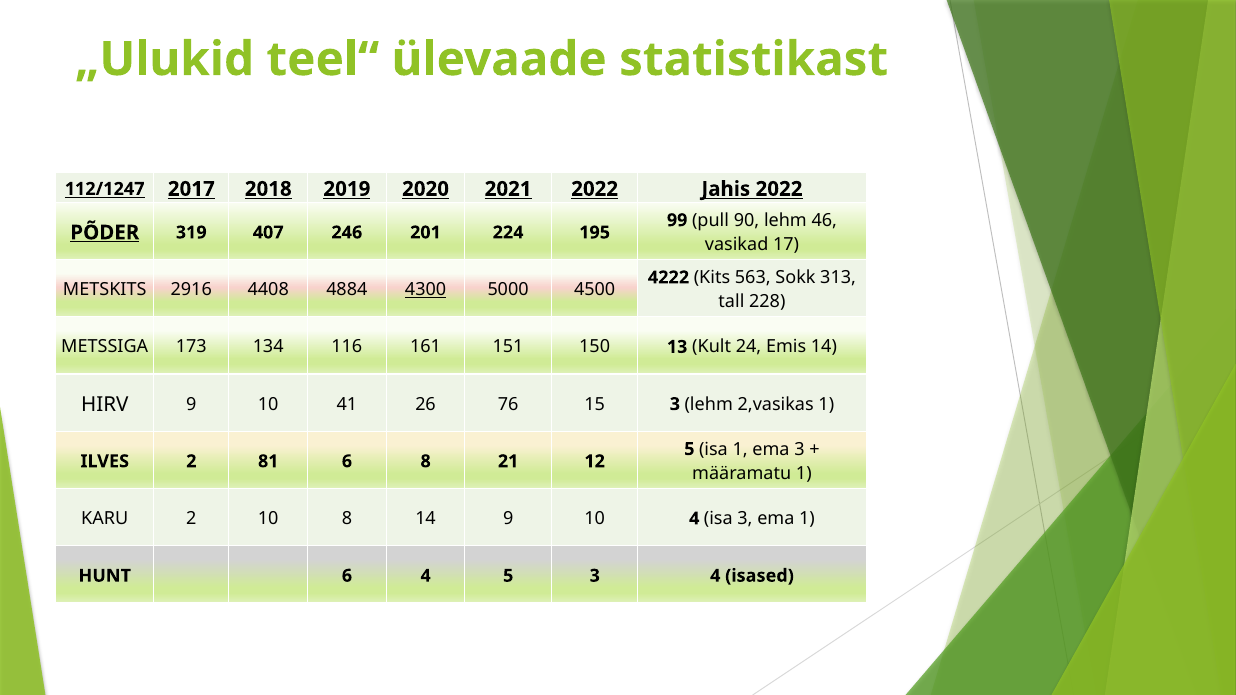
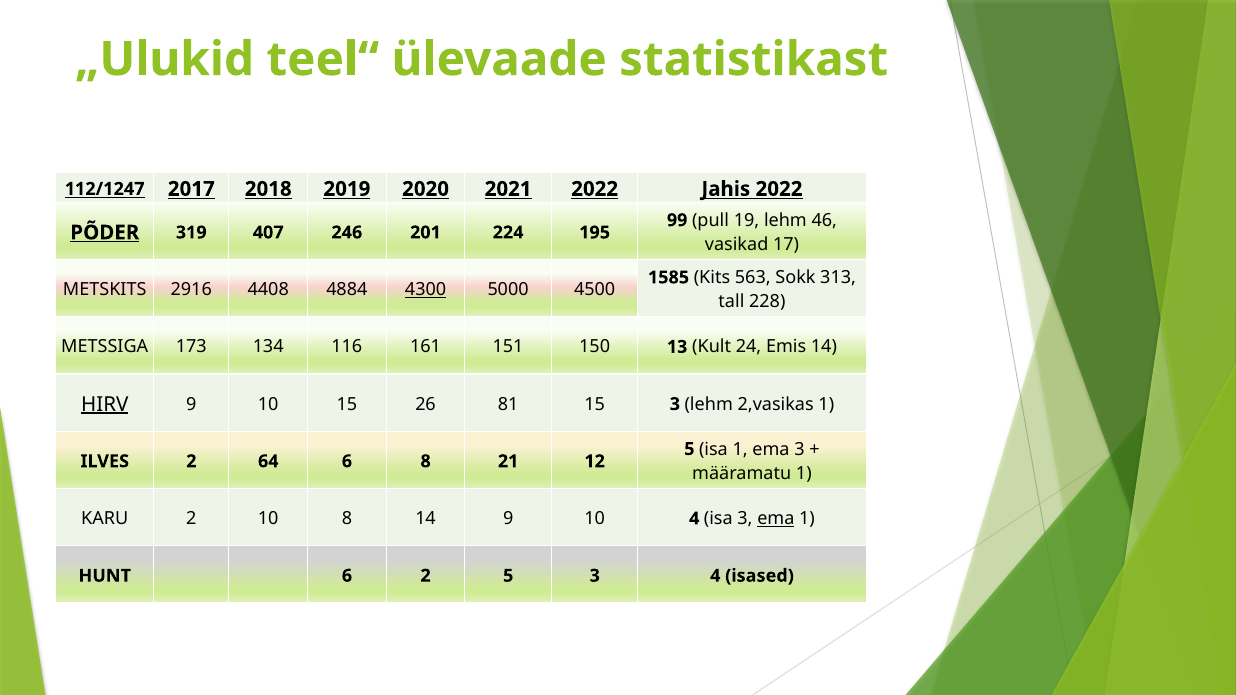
90: 90 -> 19
4222: 4222 -> 1585
HIRV underline: none -> present
10 41: 41 -> 15
76: 76 -> 81
81: 81 -> 64
ema at (776, 519) underline: none -> present
6 4: 4 -> 2
